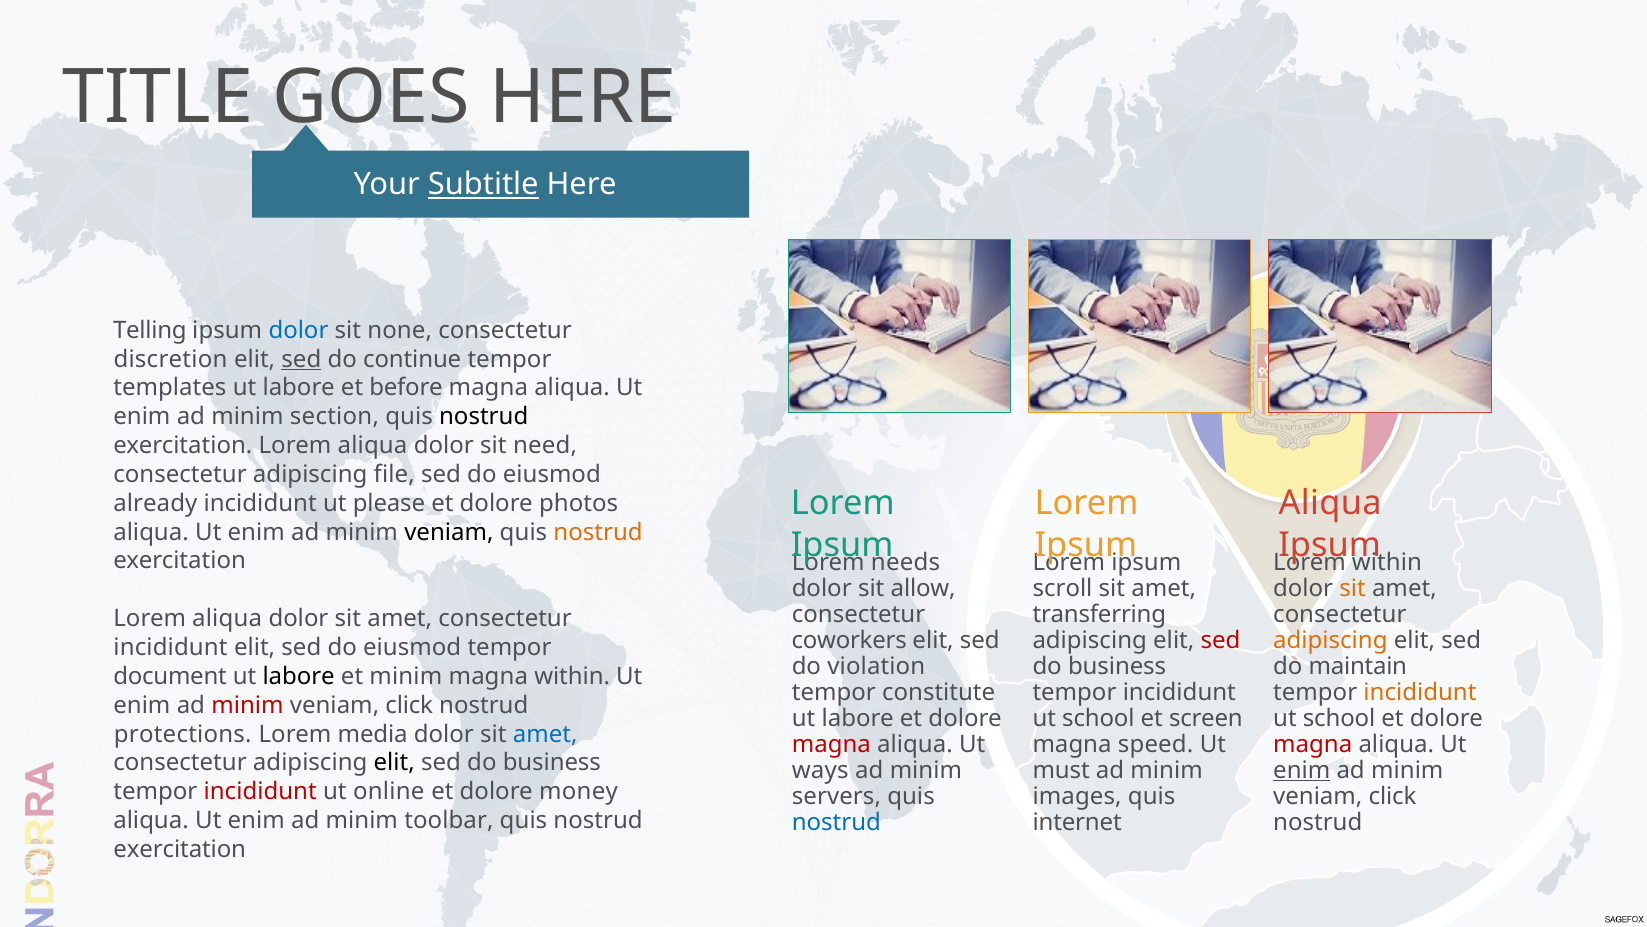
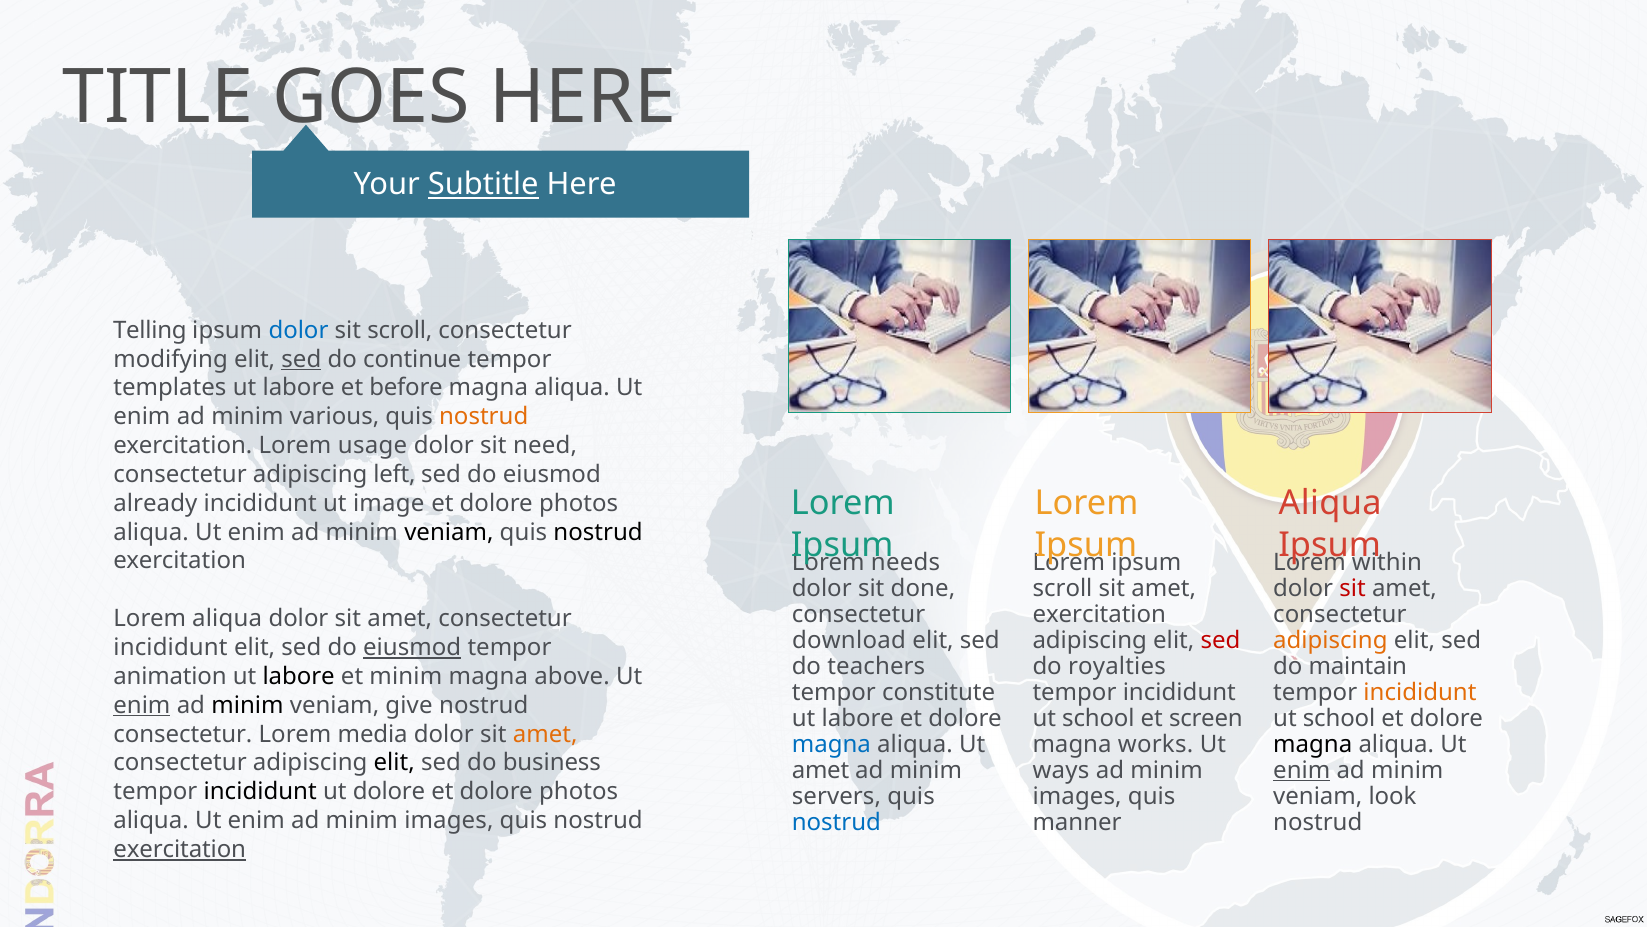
sit none: none -> scroll
discretion: discretion -> modifying
section: section -> various
nostrud at (484, 417) colour: black -> orange
aliqua at (373, 445): aliqua -> usage
file: file -> left
please: please -> image
nostrud at (598, 532) colour: orange -> black
allow: allow -> done
sit at (1353, 588) colour: orange -> red
transferring at (1099, 614): transferring -> exercitation
coworkers: coworkers -> download
eiusmod at (412, 647) underline: none -> present
violation: violation -> teachers
business at (1117, 666): business -> royalties
document: document -> animation
magna within: within -> above
enim at (142, 705) underline: none -> present
minim at (247, 705) colour: red -> black
click at (409, 705): click -> give
protections at (183, 734): protections -> consectetur
amet at (545, 734) colour: blue -> orange
magna at (831, 744) colour: red -> blue
speed: speed -> works
magna at (1313, 744) colour: red -> black
ways at (820, 770): ways -> amet
must: must -> ways
incididunt at (260, 791) colour: red -> black
ut online: online -> dolore
money at (579, 791): money -> photos
click at (1393, 796): click -> look
enim ad minim toolbar: toolbar -> images
internet: internet -> manner
exercitation at (180, 849) underline: none -> present
